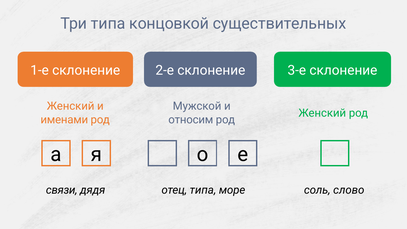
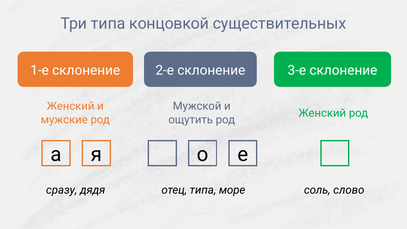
именами: именами -> мужские
относим: относим -> ощутить
связи: связи -> сразу
